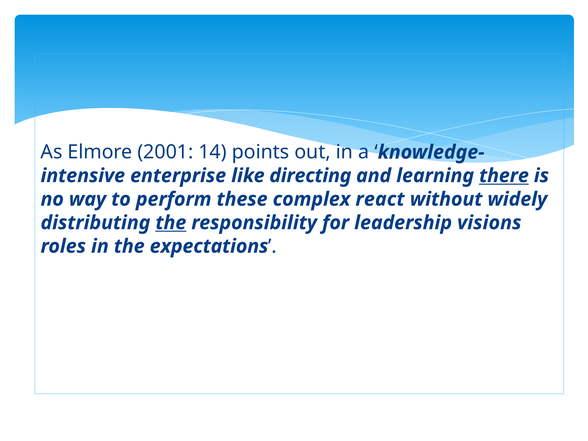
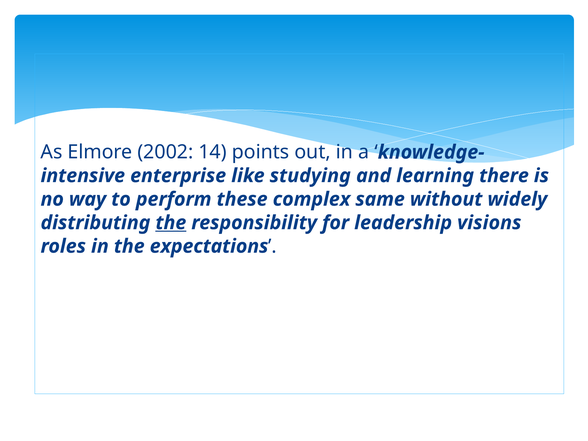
2001: 2001 -> 2002
directing: directing -> studying
there underline: present -> none
react: react -> same
